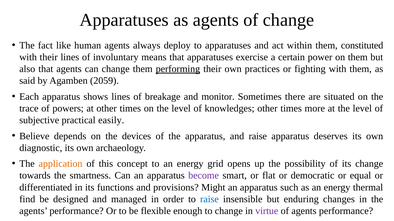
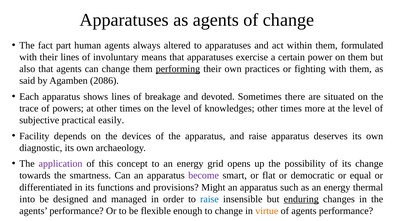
like: like -> part
deploy: deploy -> altered
constituted: constituted -> formulated
2059: 2059 -> 2086
monitor: monitor -> devoted
Believe: Believe -> Facility
application colour: orange -> purple
find: find -> into
enduring underline: none -> present
virtue colour: purple -> orange
